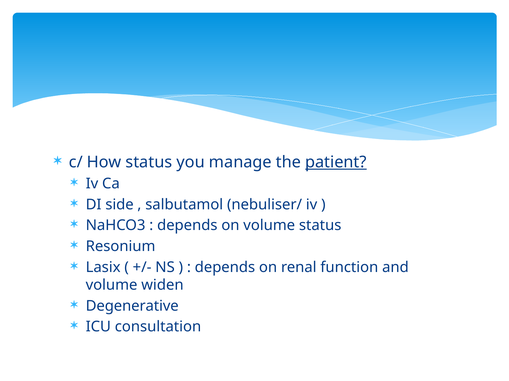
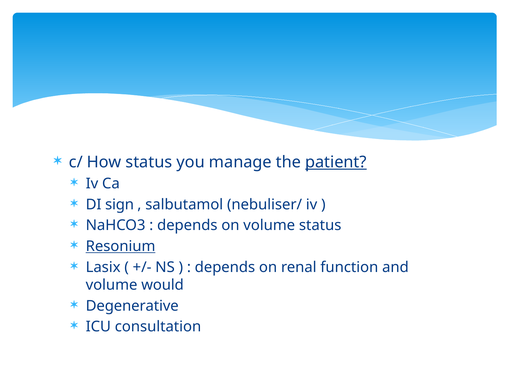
side: side -> sign
Resonium underline: none -> present
widen: widen -> would
